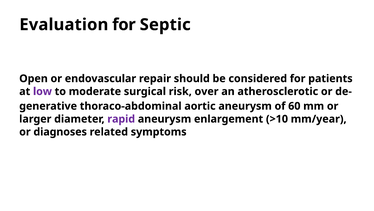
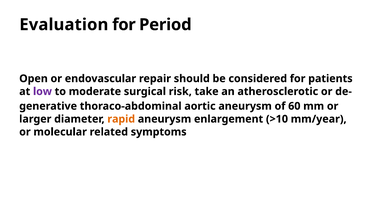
Septic: Septic -> Period
over: over -> take
rapid colour: purple -> orange
diagnoses: diagnoses -> molecular
